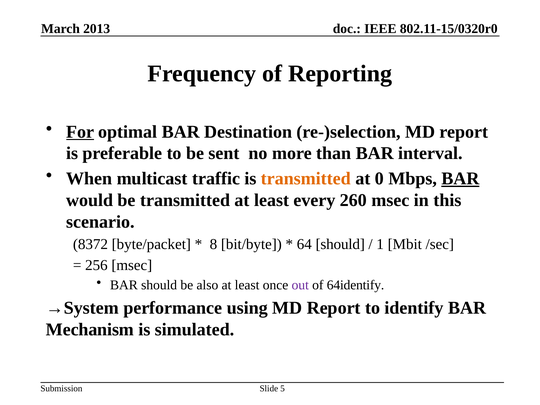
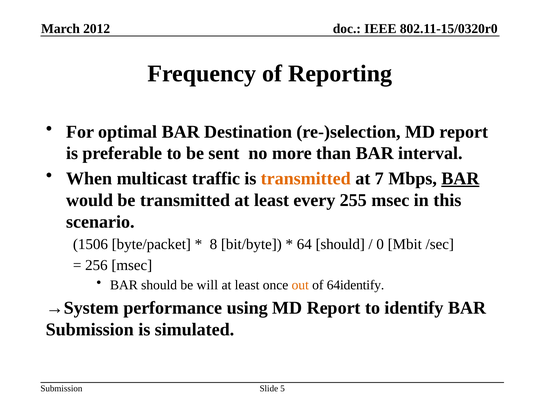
2013: 2013 -> 2012
For underline: present -> none
0: 0 -> 7
260: 260 -> 255
8372: 8372 -> 1506
1: 1 -> 0
also: also -> will
out colour: purple -> orange
Mechanism at (90, 329): Mechanism -> Submission
